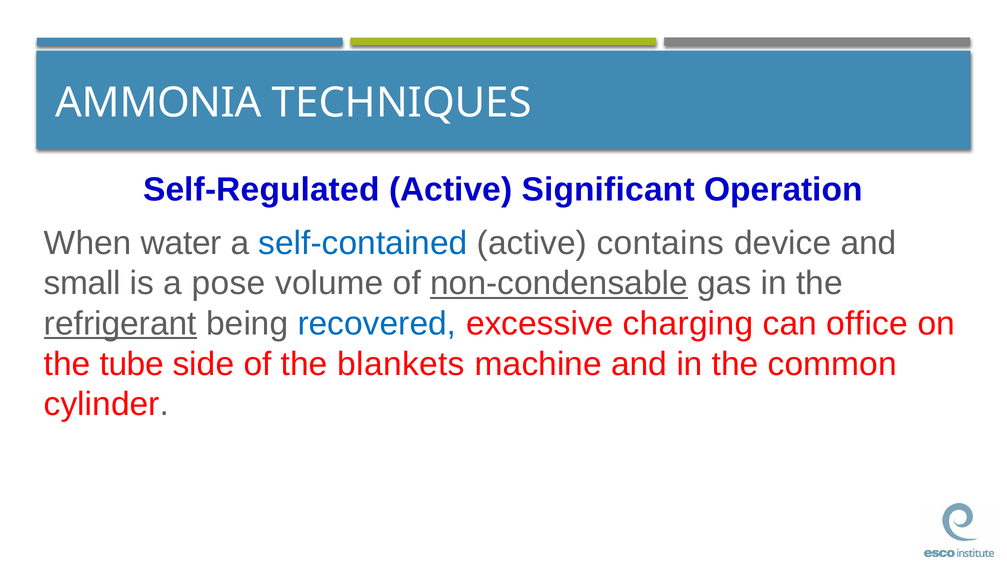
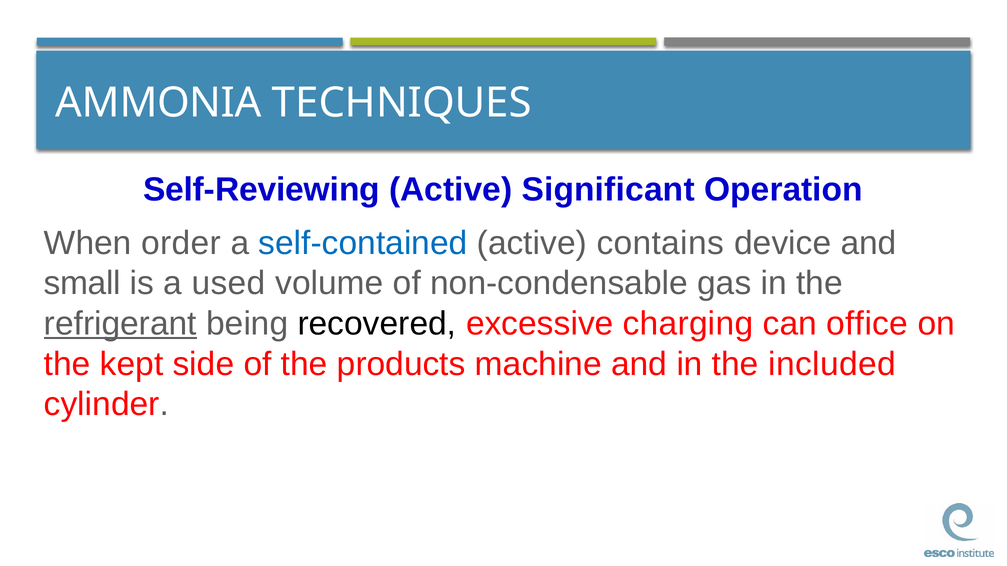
Self-Regulated: Self-Regulated -> Self-Reviewing
water: water -> order
pose: pose -> used
non-condensable underline: present -> none
recovered colour: blue -> black
tube: tube -> kept
blankets: blankets -> products
common: common -> included
